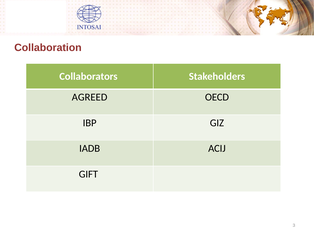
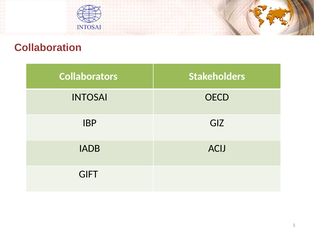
AGREED: AGREED -> INTOSAI
